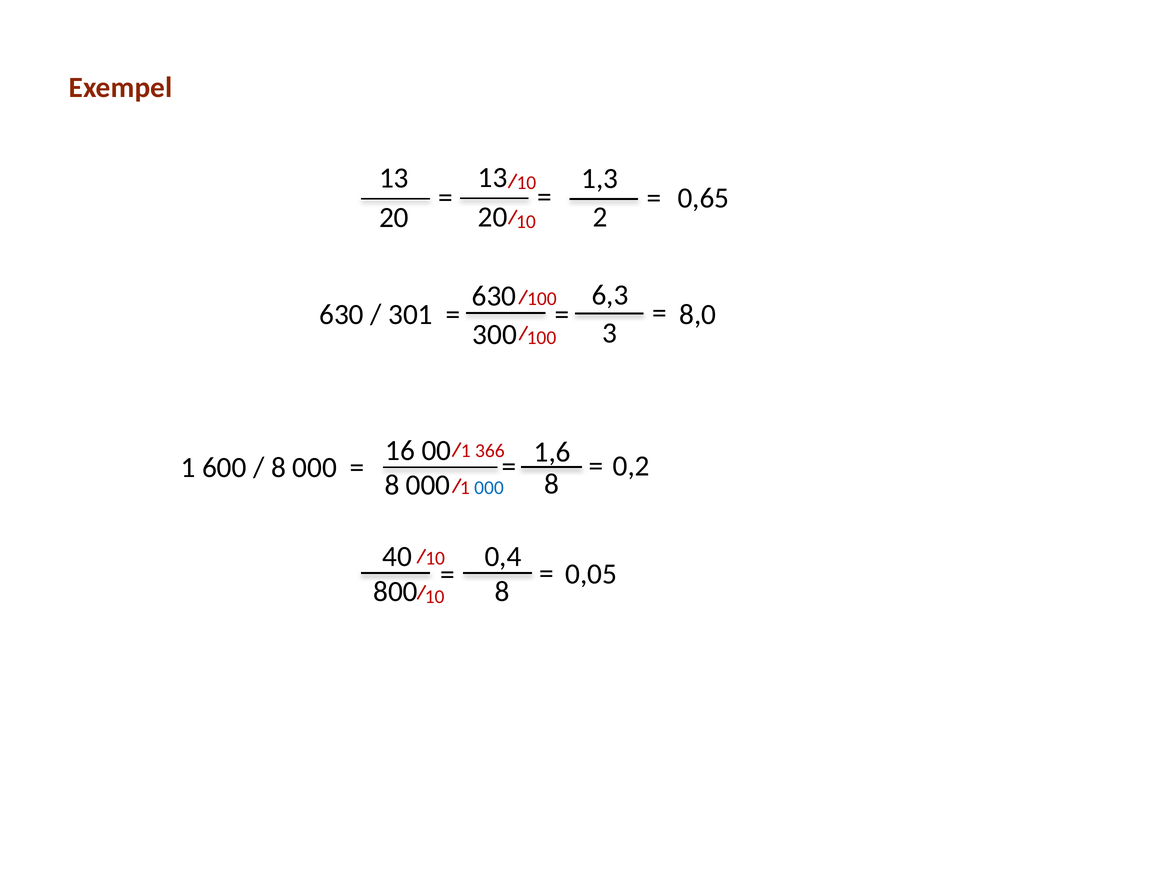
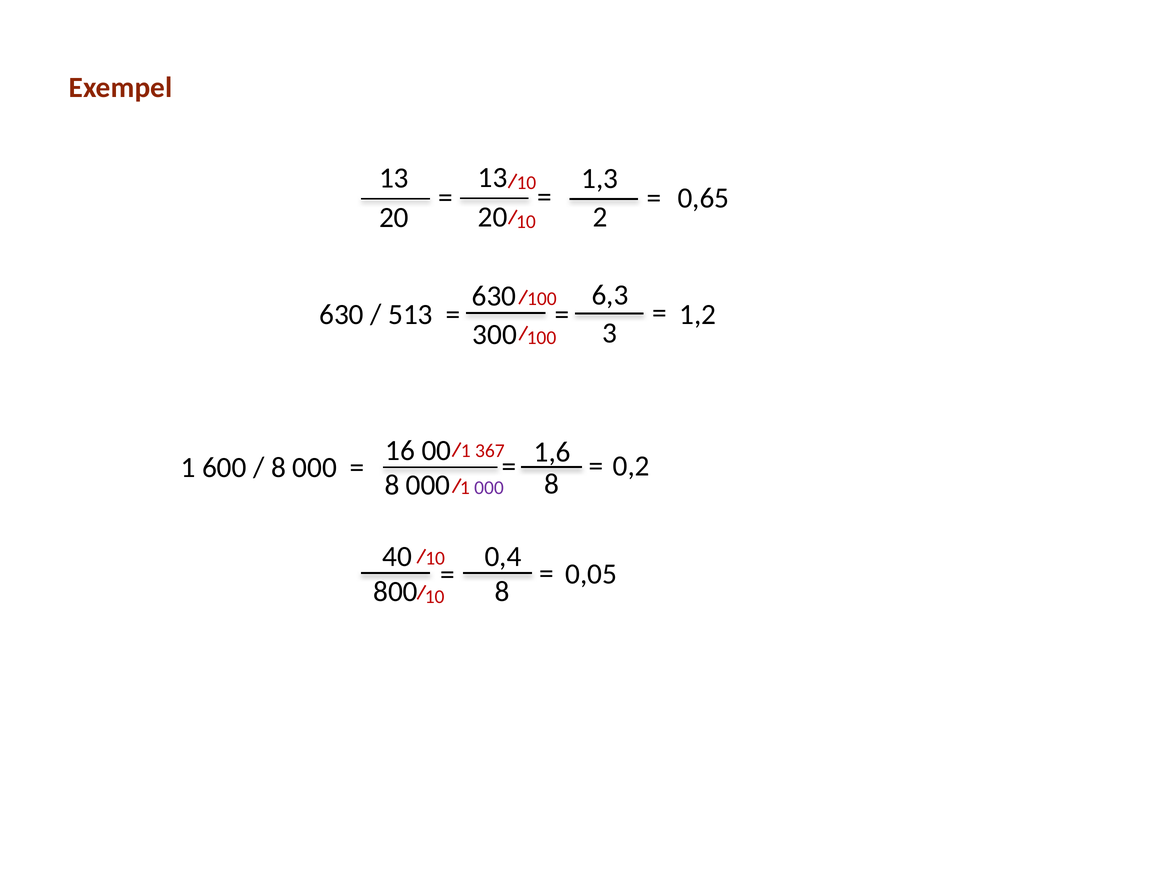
301: 301 -> 513
8,0: 8,0 -> 1,2
366: 366 -> 367
000 at (489, 487) colour: blue -> purple
